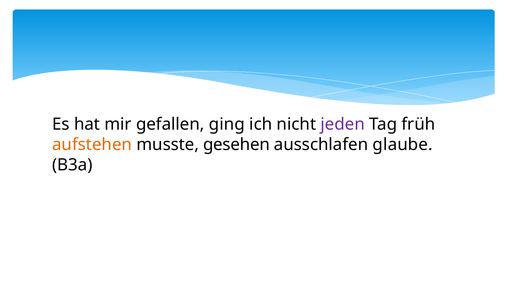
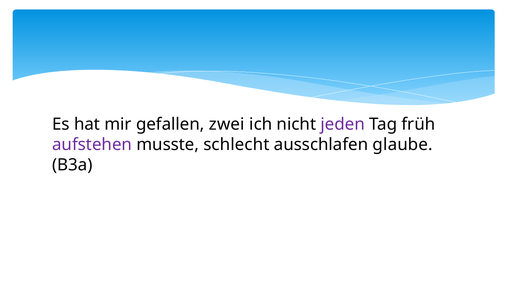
ging: ging -> zwei
aufstehen colour: orange -> purple
gesehen: gesehen -> schlecht
